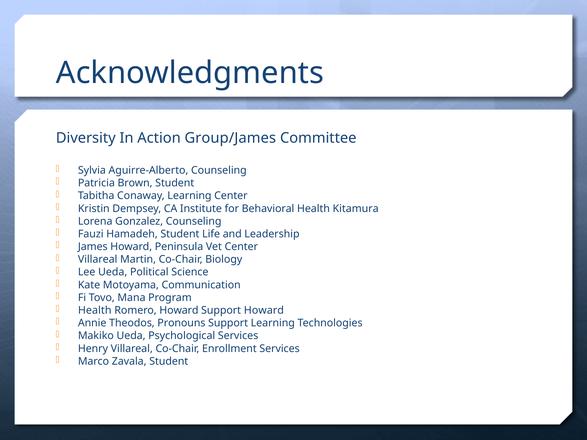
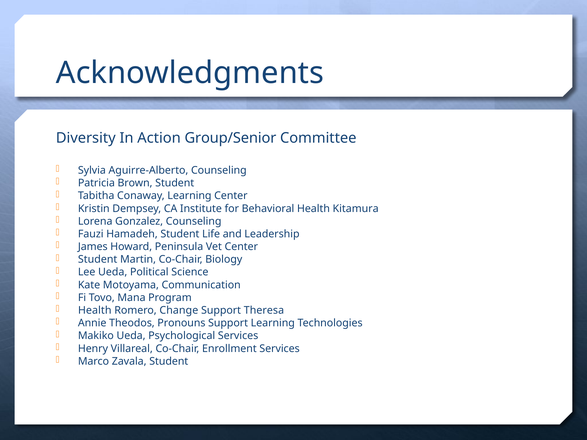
Group/James: Group/James -> Group/Senior
Villareal at (98, 260): Villareal -> Student
Romero Howard: Howard -> Change
Support Howard: Howard -> Theresa
